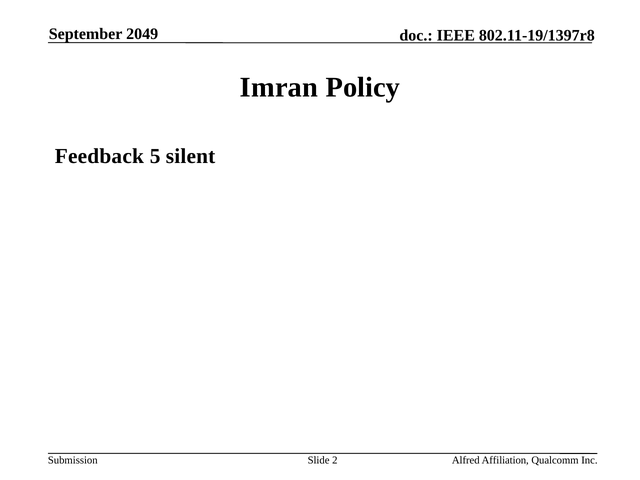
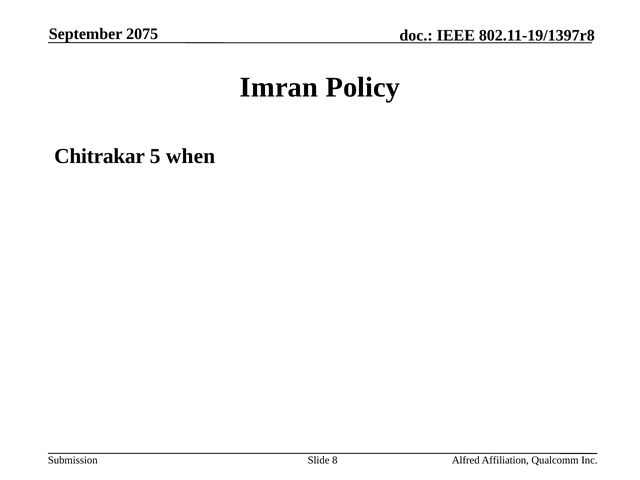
2049: 2049 -> 2075
Feedback: Feedback -> Chitrakar
silent: silent -> when
2: 2 -> 8
